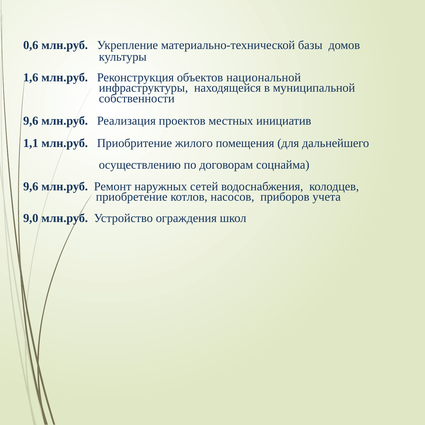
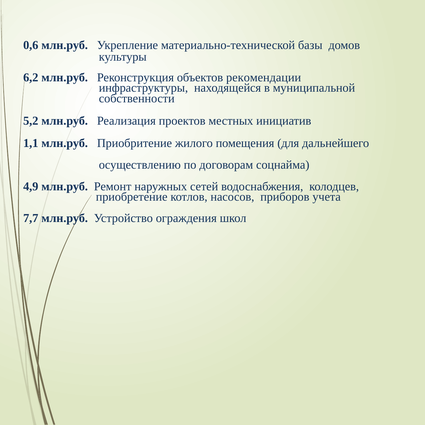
1,6: 1,6 -> 6,2
национальной: национальной -> рекомендации
9,6 at (31, 121): 9,6 -> 5,2
9,6 at (31, 187): 9,6 -> 4,9
9,0: 9,0 -> 7,7
